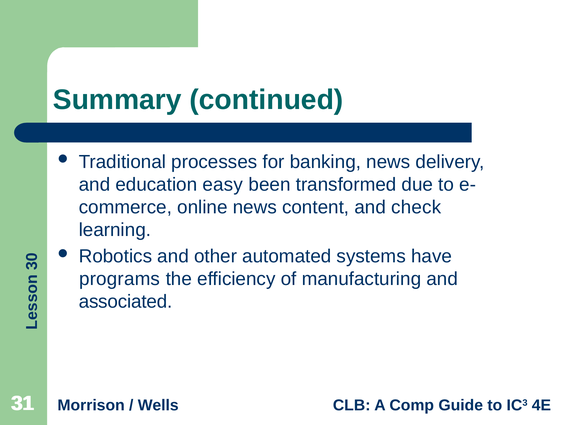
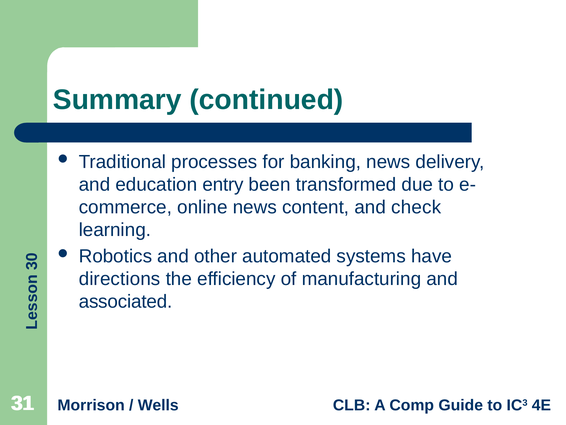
easy: easy -> entry
programs: programs -> directions
